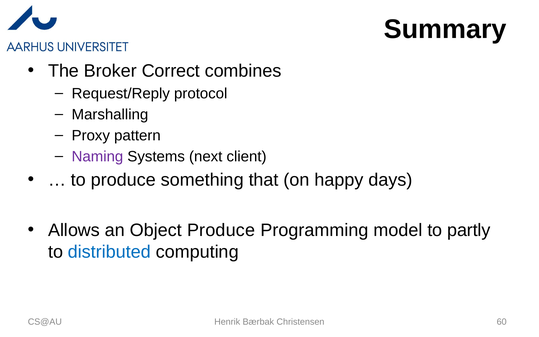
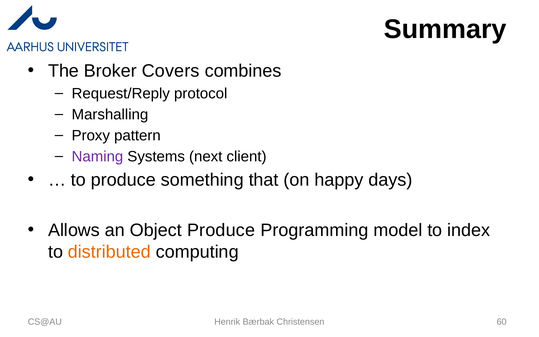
Correct: Correct -> Covers
partly: partly -> index
distributed colour: blue -> orange
